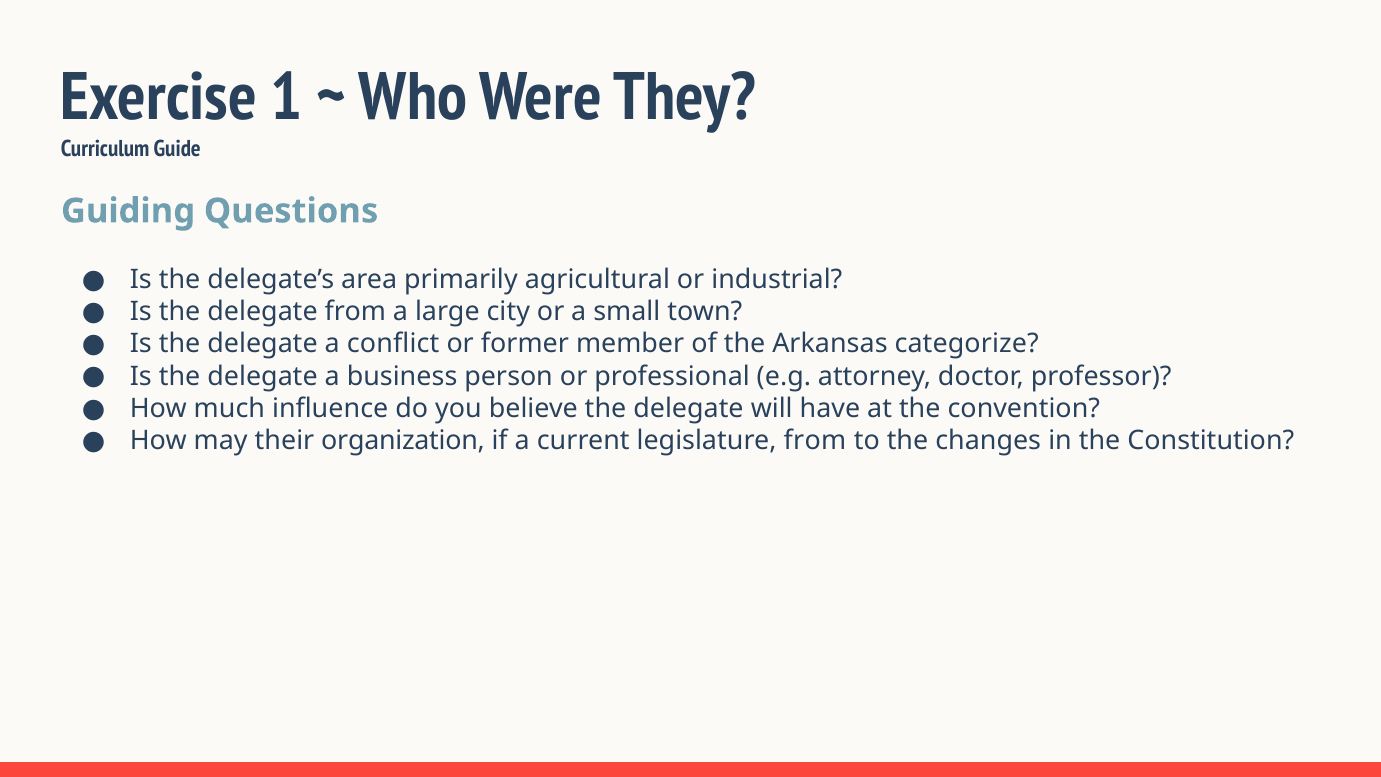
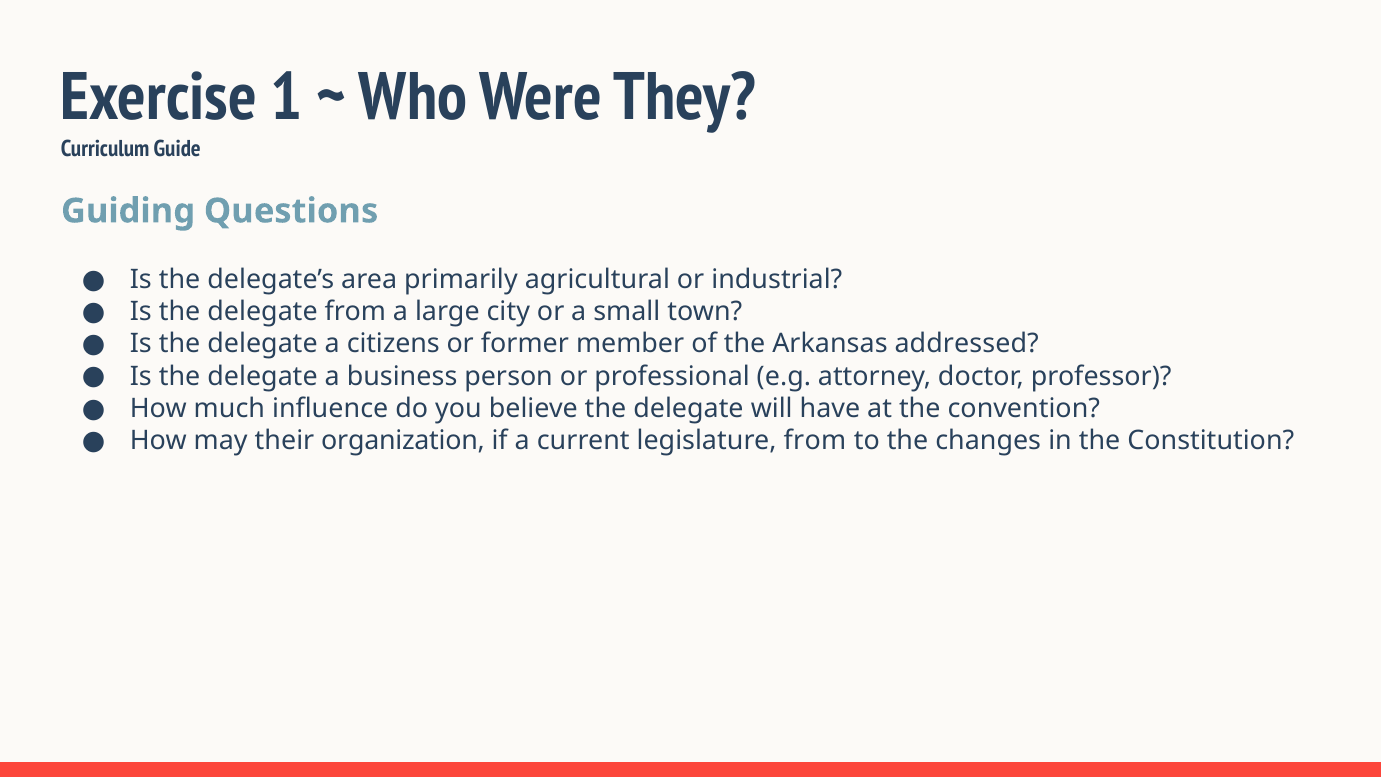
conflict: conflict -> citizens
categorize: categorize -> addressed
